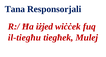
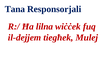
iżjed: iżjed -> lilna
il-tiegħu: il-tiegħu -> il-dejjem
